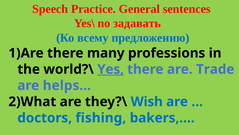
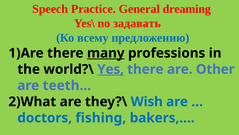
sentences: sentences -> dreaming
many underline: none -> present
Trade: Trade -> Other
helps…: helps… -> teeth…
